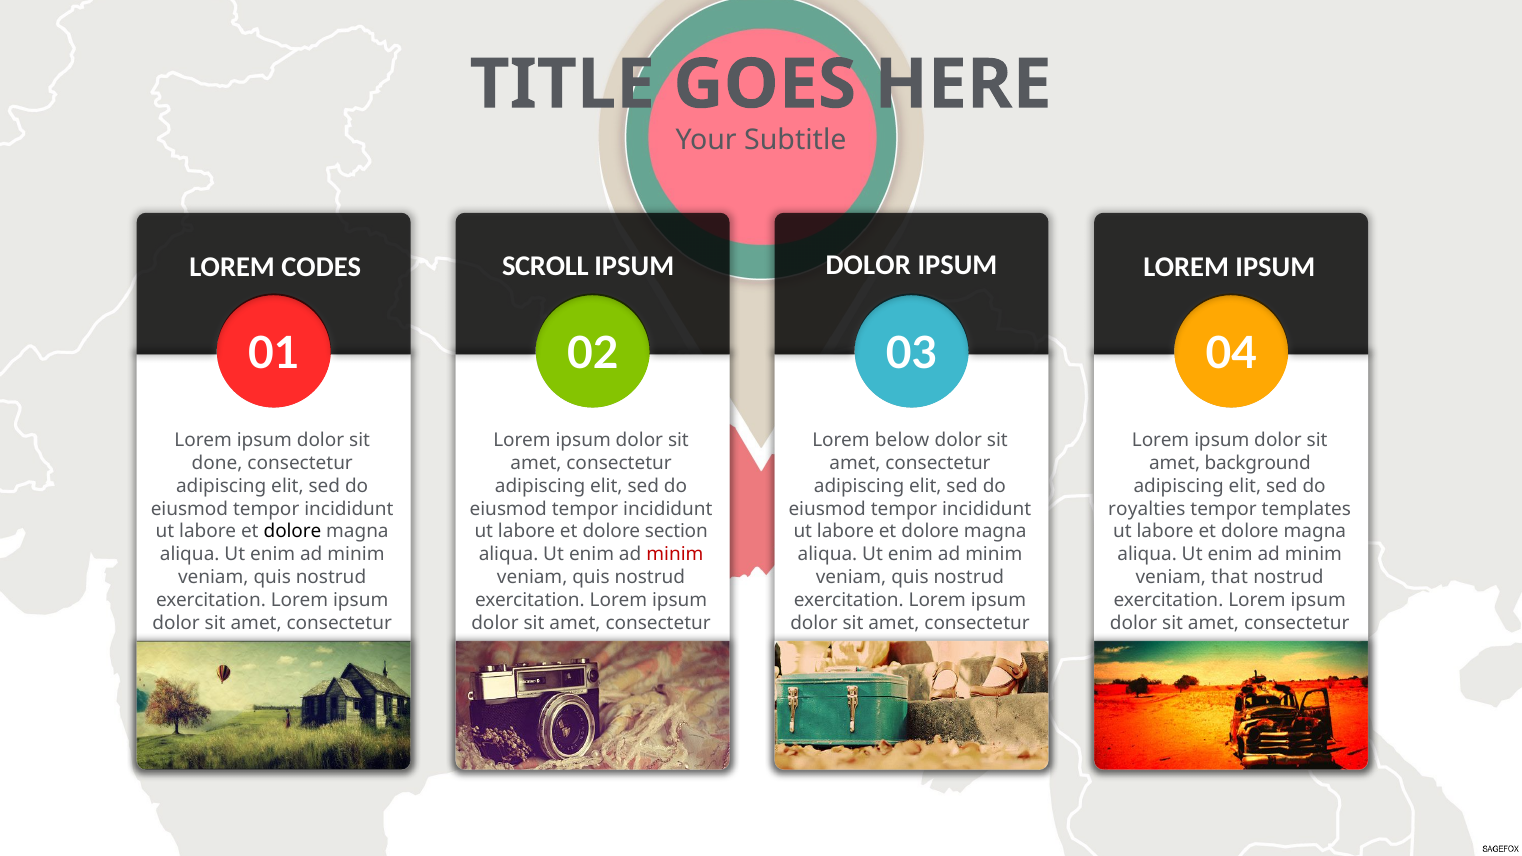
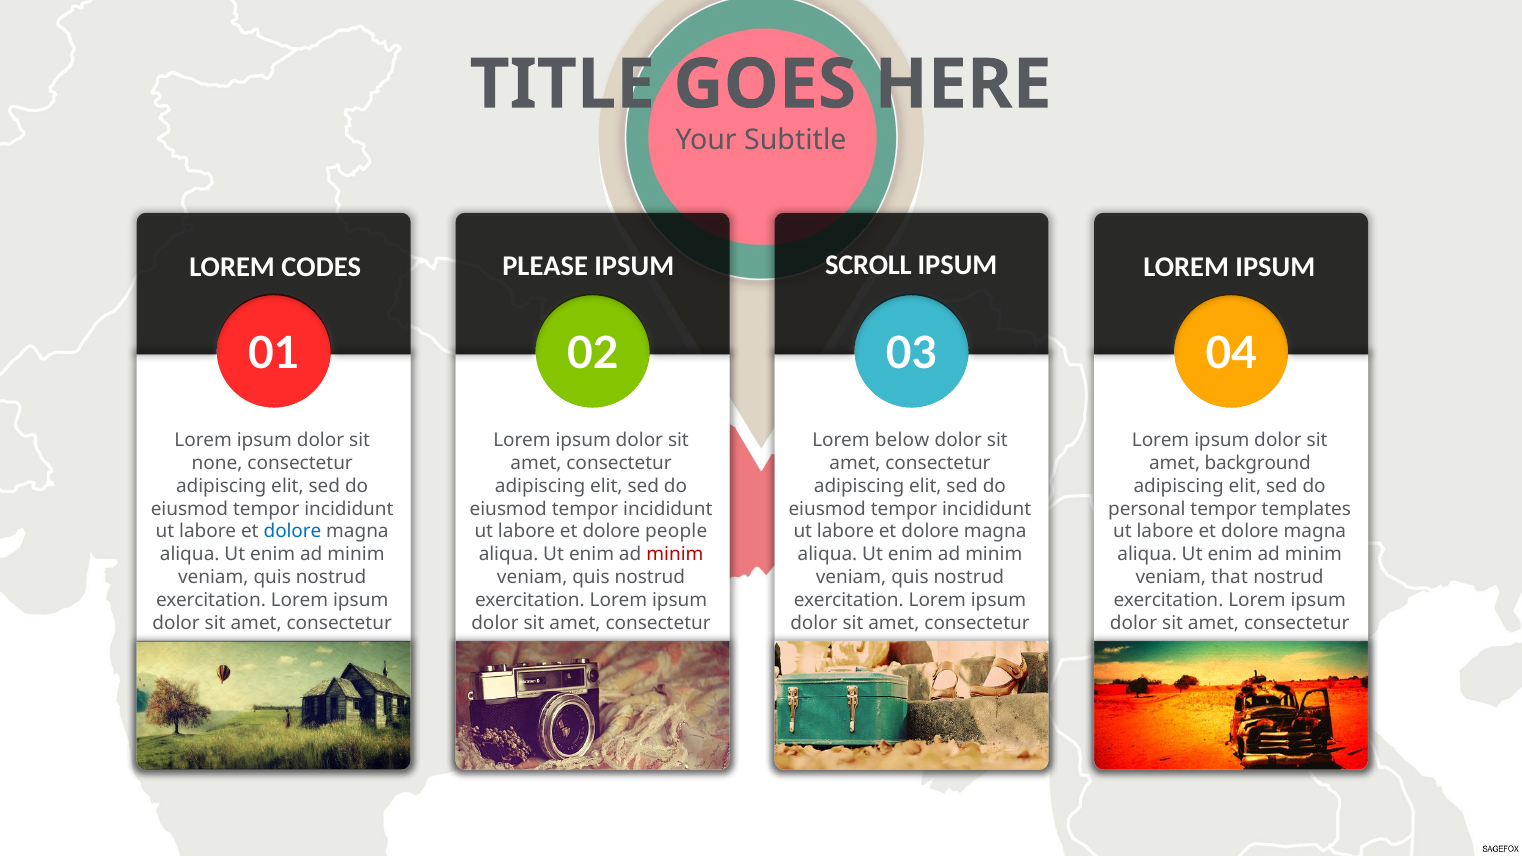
SCROLL: SCROLL -> PLEASE
DOLOR at (868, 265): DOLOR -> SCROLL
done: done -> none
royalties: royalties -> personal
dolore at (293, 532) colour: black -> blue
section: section -> people
